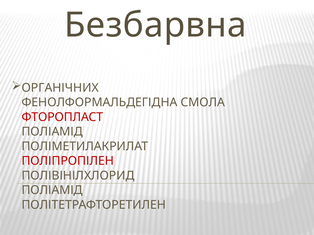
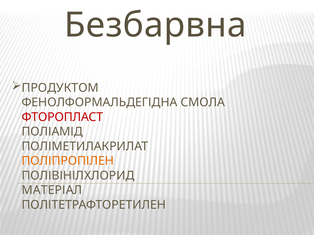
ОРГАНІЧНИХ: ОРГАНІЧНИХ -> ПРОДУКТОМ
ПОЛІПРОПІЛЕН colour: red -> orange
ПОЛІАМІД at (52, 191): ПОЛІАМІД -> МАТЕРІАЛ
